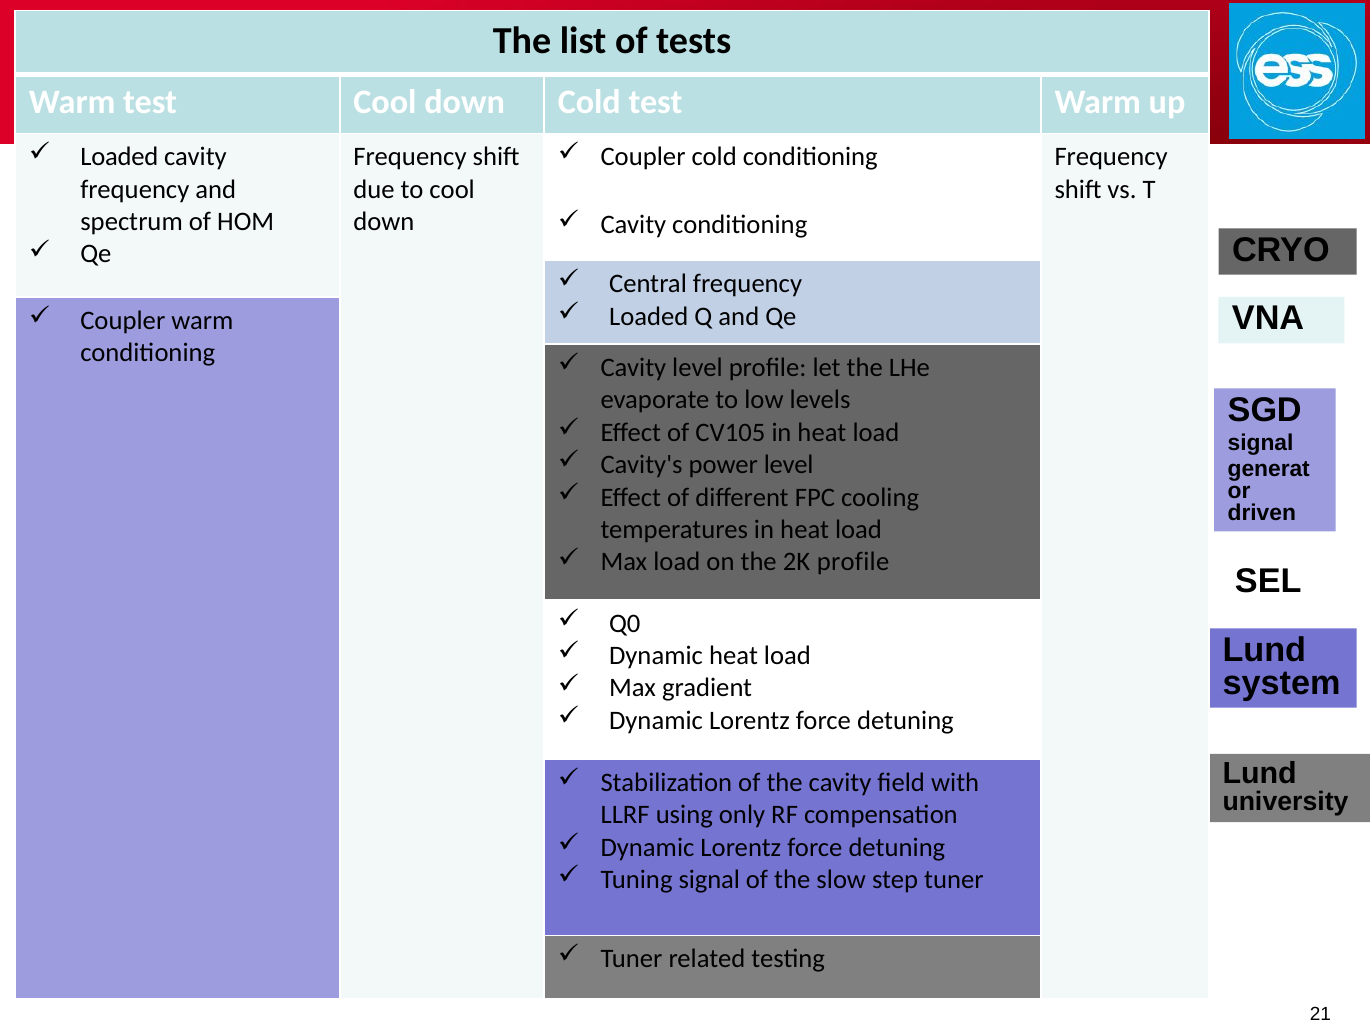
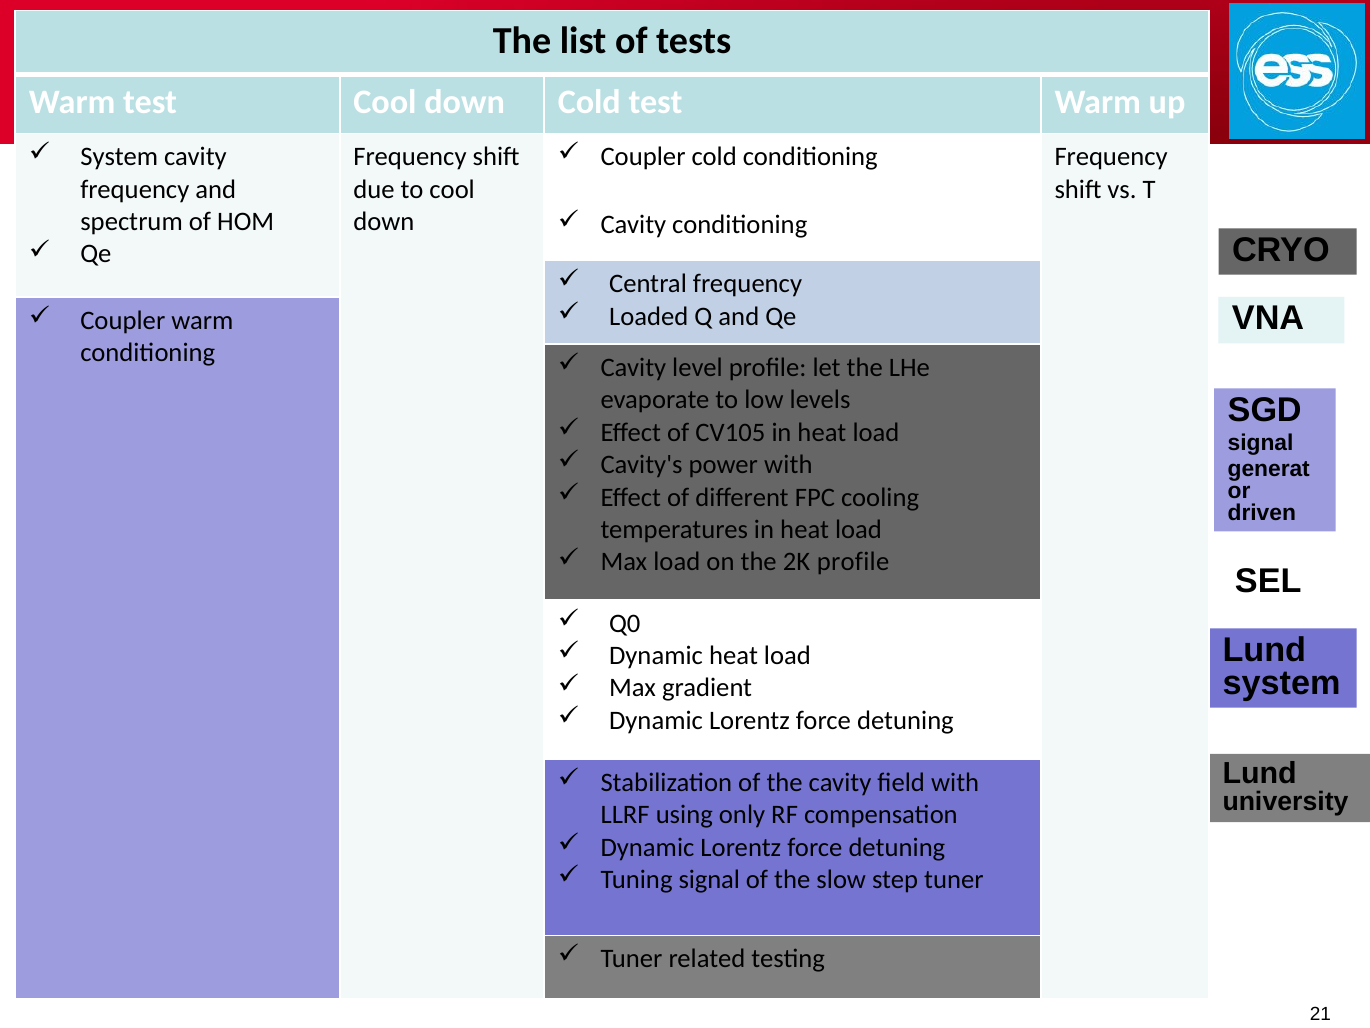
Loaded at (119, 157): Loaded -> System
power level: level -> with
